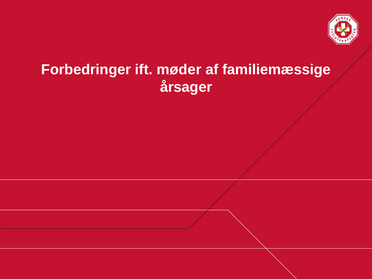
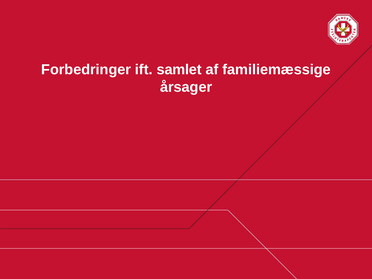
møder: møder -> samlet
